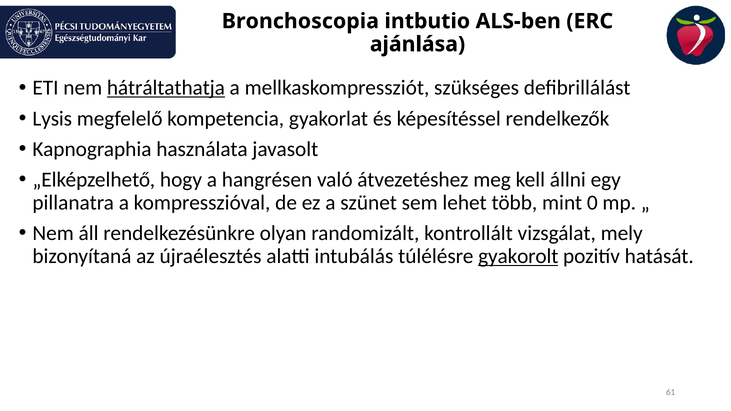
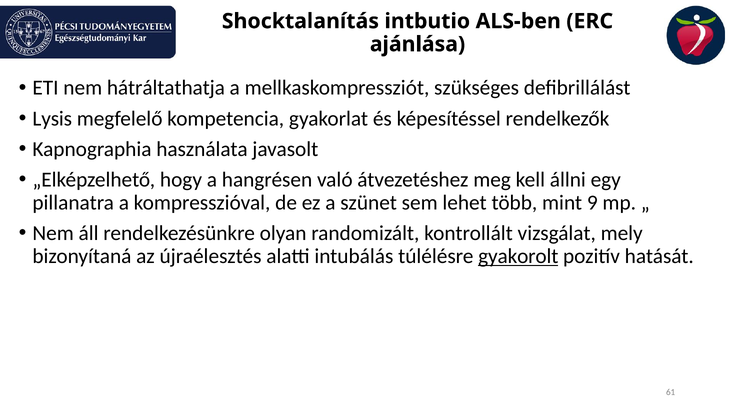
Bronchoscopia: Bronchoscopia -> Shocktalanítás
hátráltathatja underline: present -> none
0: 0 -> 9
